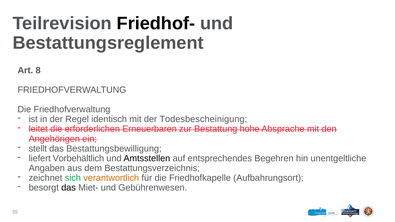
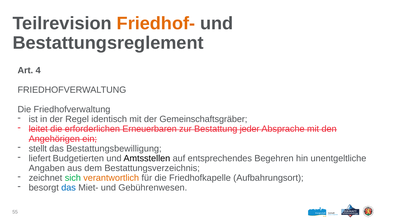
Friedhof- colour: black -> orange
8: 8 -> 4
Todesbescheinigung: Todesbescheinigung -> Gemeinschaftsgräber
hohe: hohe -> jeder
Vorbehältlich: Vorbehältlich -> Budgetierten
das at (69, 188) colour: black -> blue
